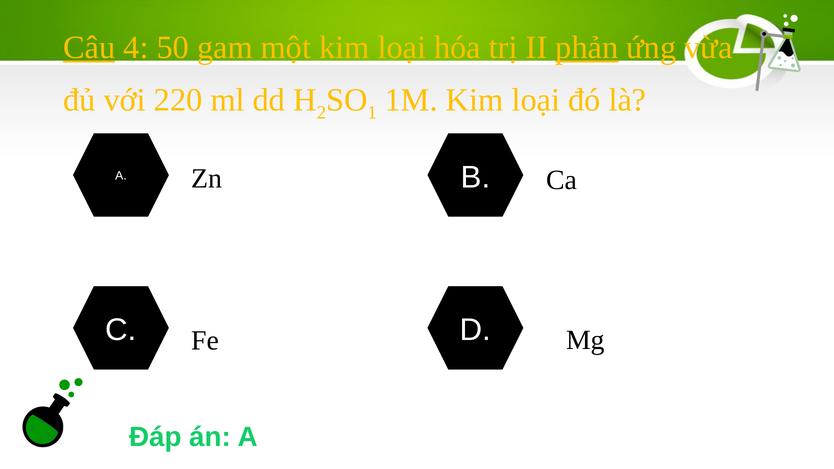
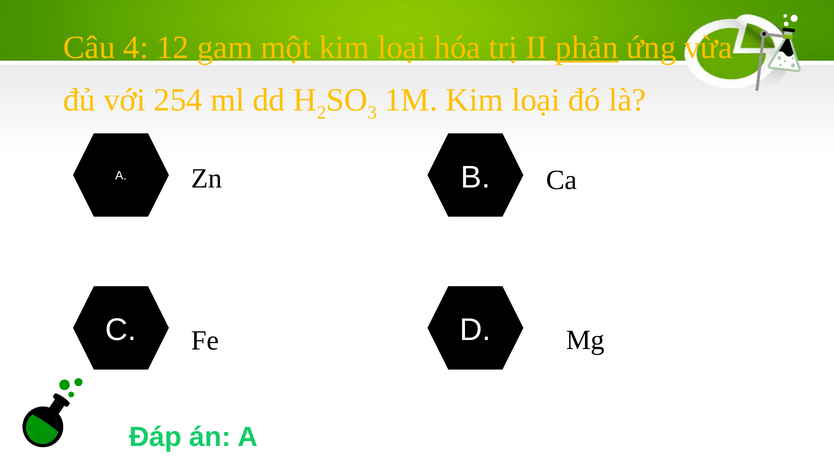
Câu underline: present -> none
50: 50 -> 12
220: 220 -> 254
1: 1 -> 3
